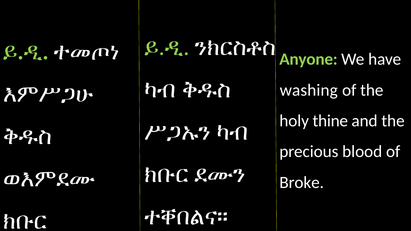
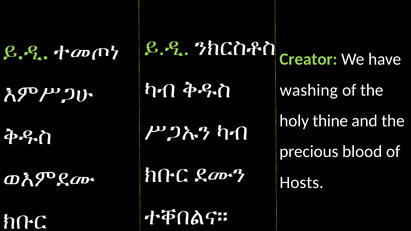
Anyone: Anyone -> Creator
Broke: Broke -> Hosts
